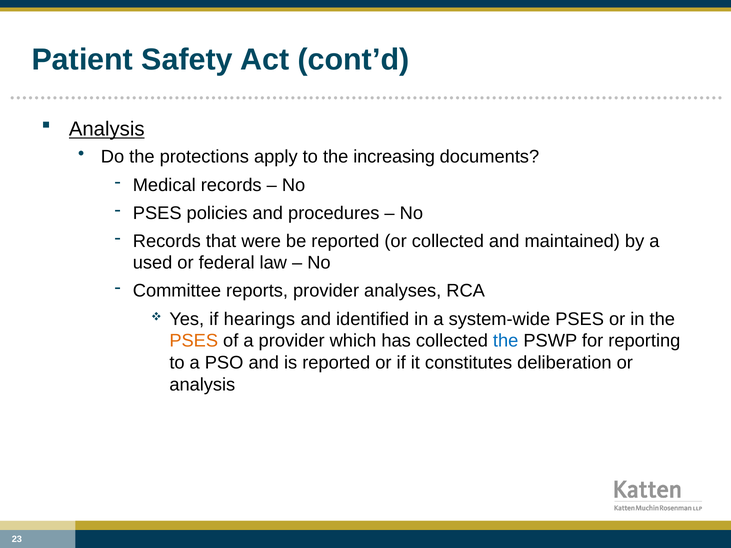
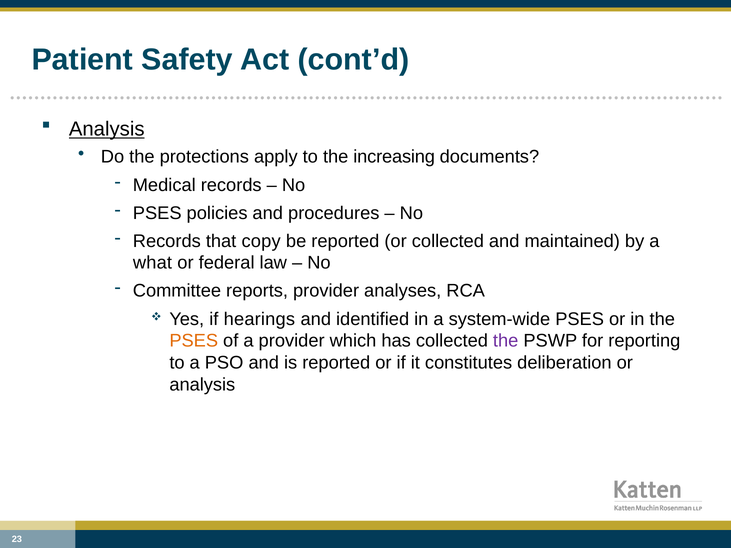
were: were -> copy
used: used -> what
the at (506, 341) colour: blue -> purple
